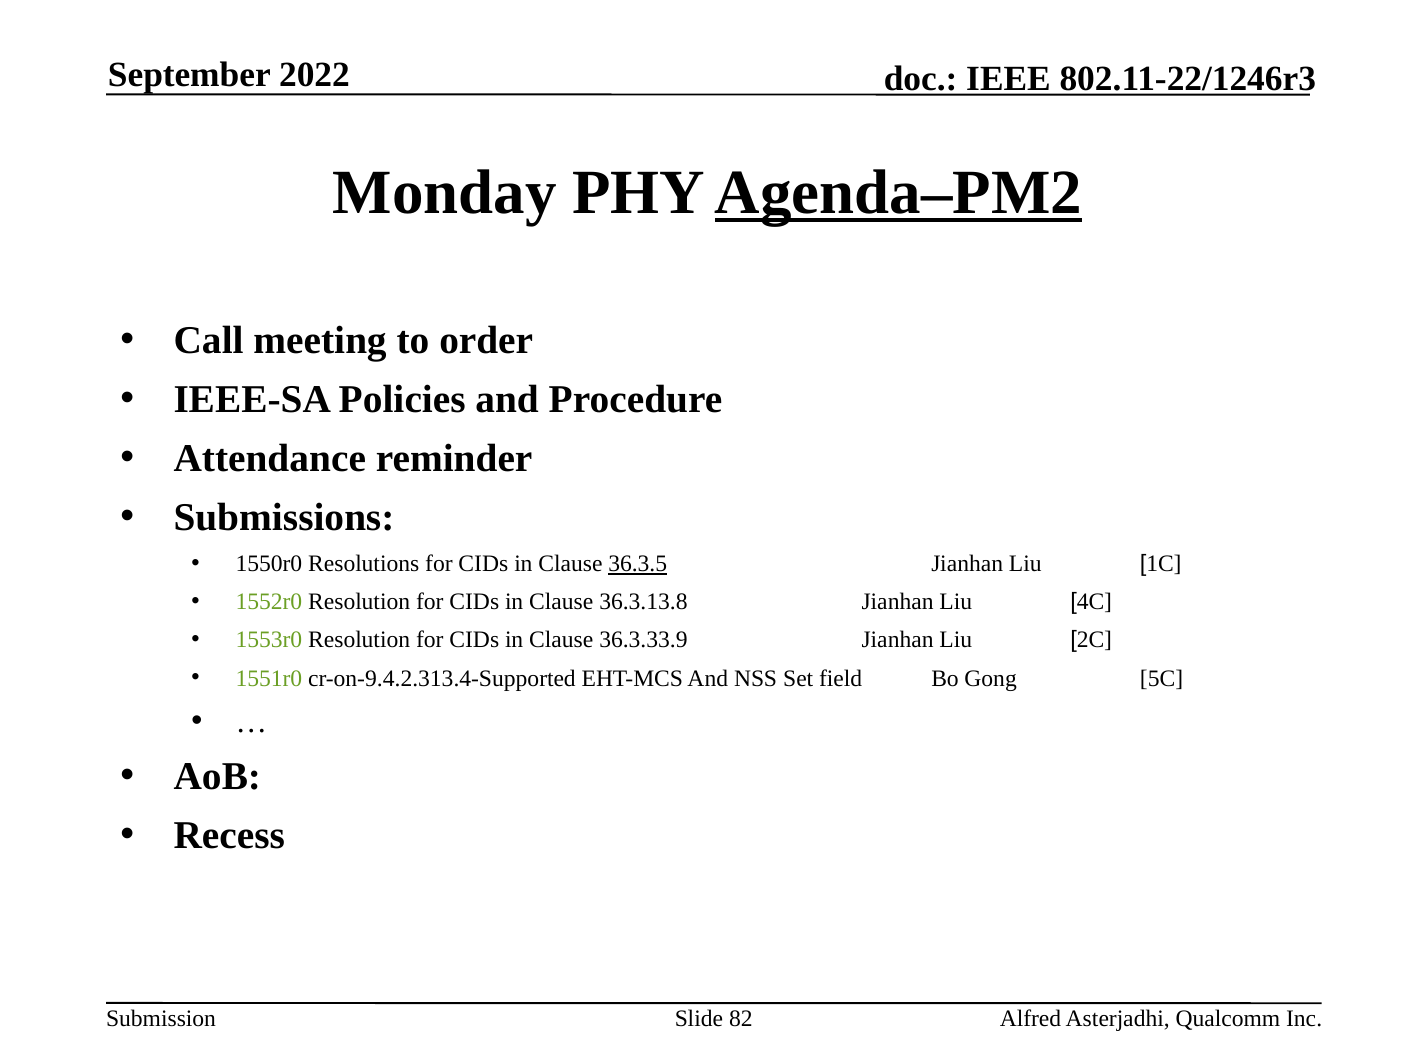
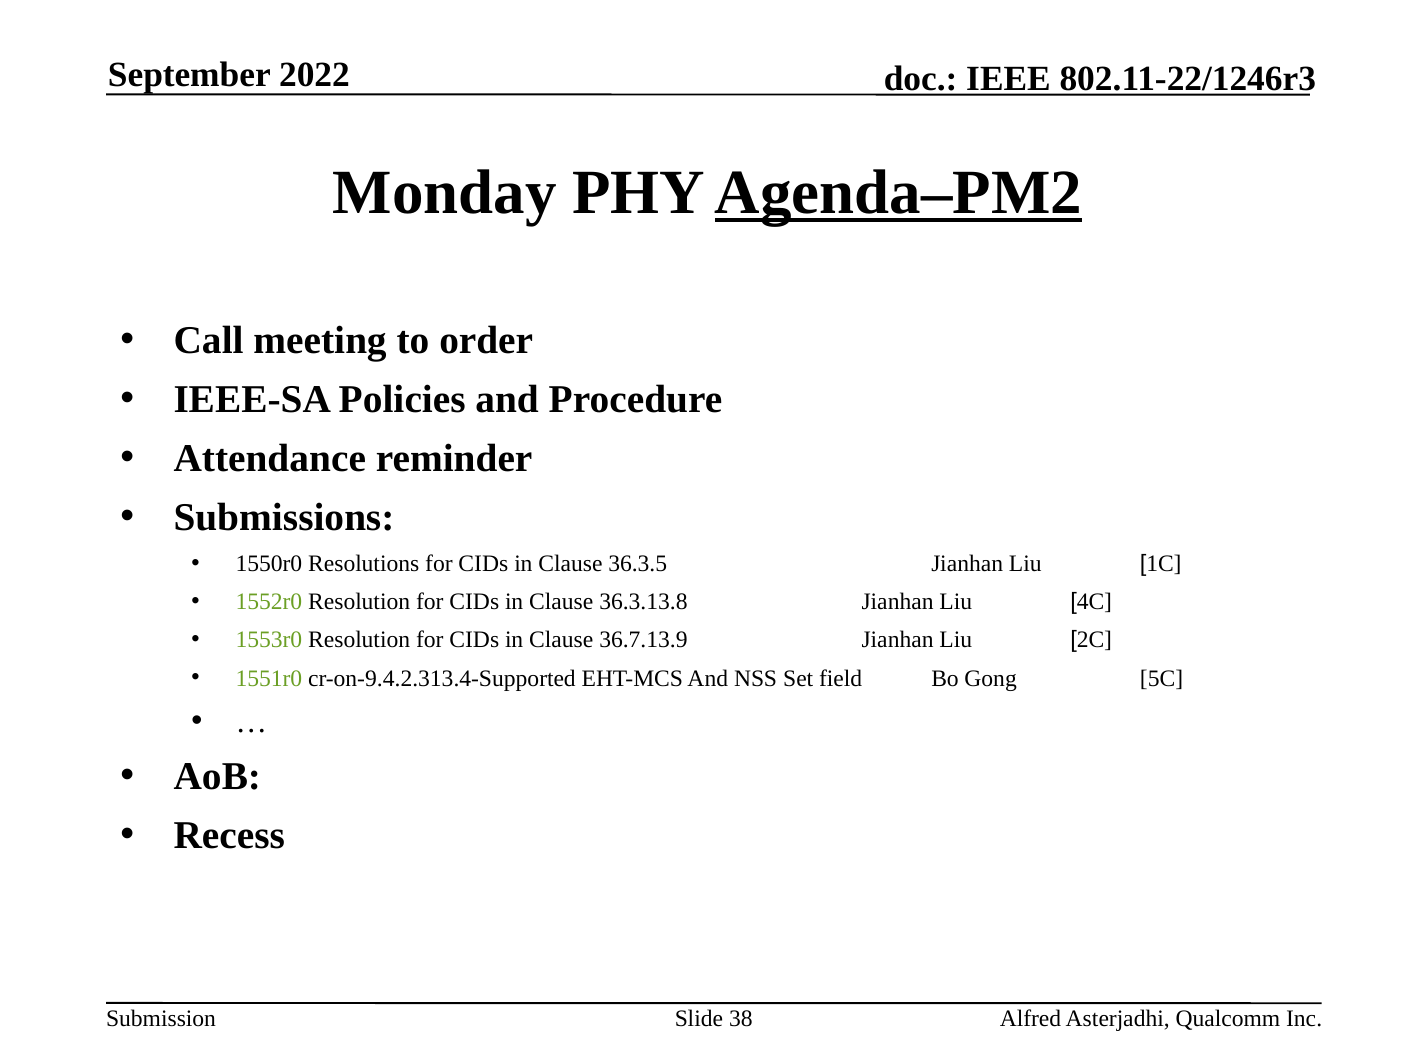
36.3.5 underline: present -> none
36.3.33.9: 36.3.33.9 -> 36.7.13.9
82: 82 -> 38
